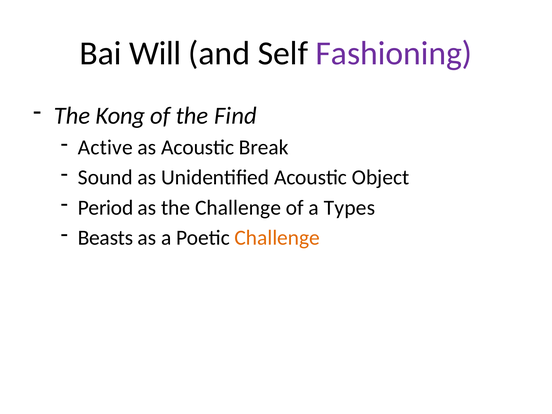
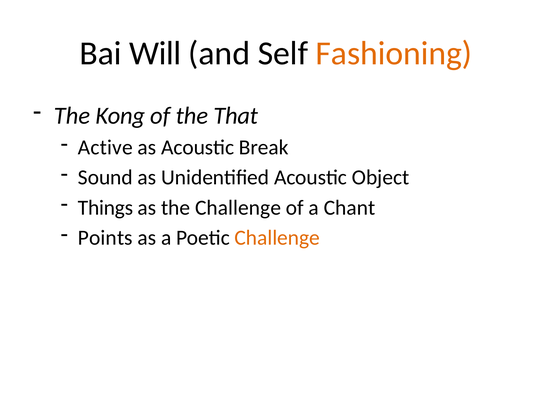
Fashioning colour: purple -> orange
Find: Find -> That
Period: Period -> Things
Types: Types -> Chant
Beasts: Beasts -> Points
